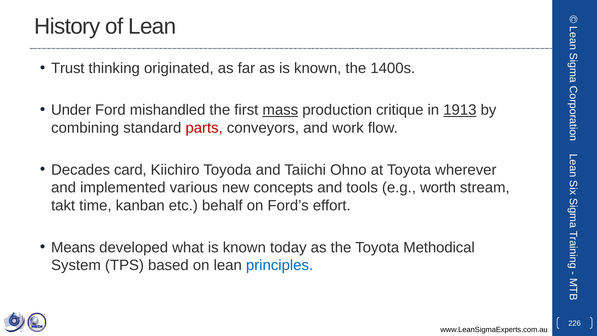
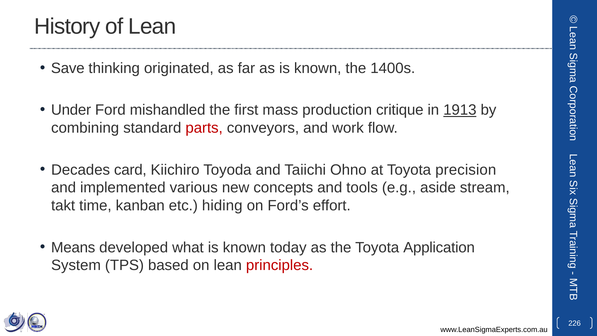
Trust: Trust -> Save
mass underline: present -> none
wherever: wherever -> precision
worth: worth -> aside
behalf: behalf -> hiding
Methodical: Methodical -> Application
principles colour: blue -> red
